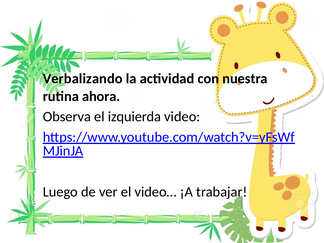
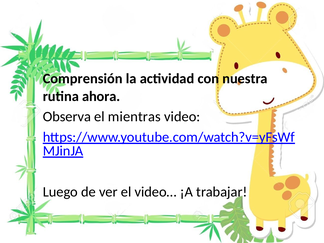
Verbalizando: Verbalizando -> Comprensión
izquierda: izquierda -> mientras
